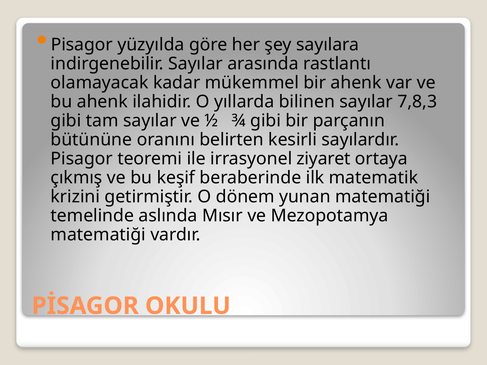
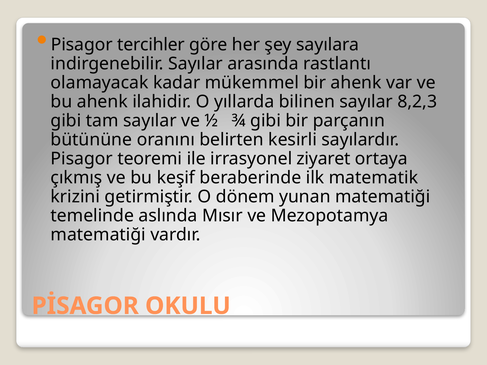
yüzyılda: yüzyılda -> tercihler
7,8,3: 7,8,3 -> 8,2,3
